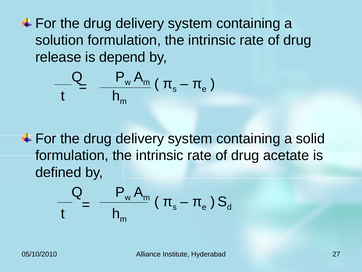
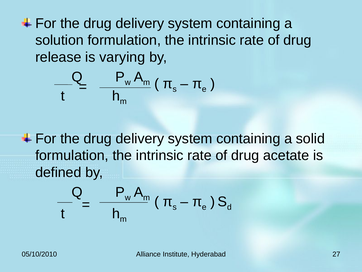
depend: depend -> varying
